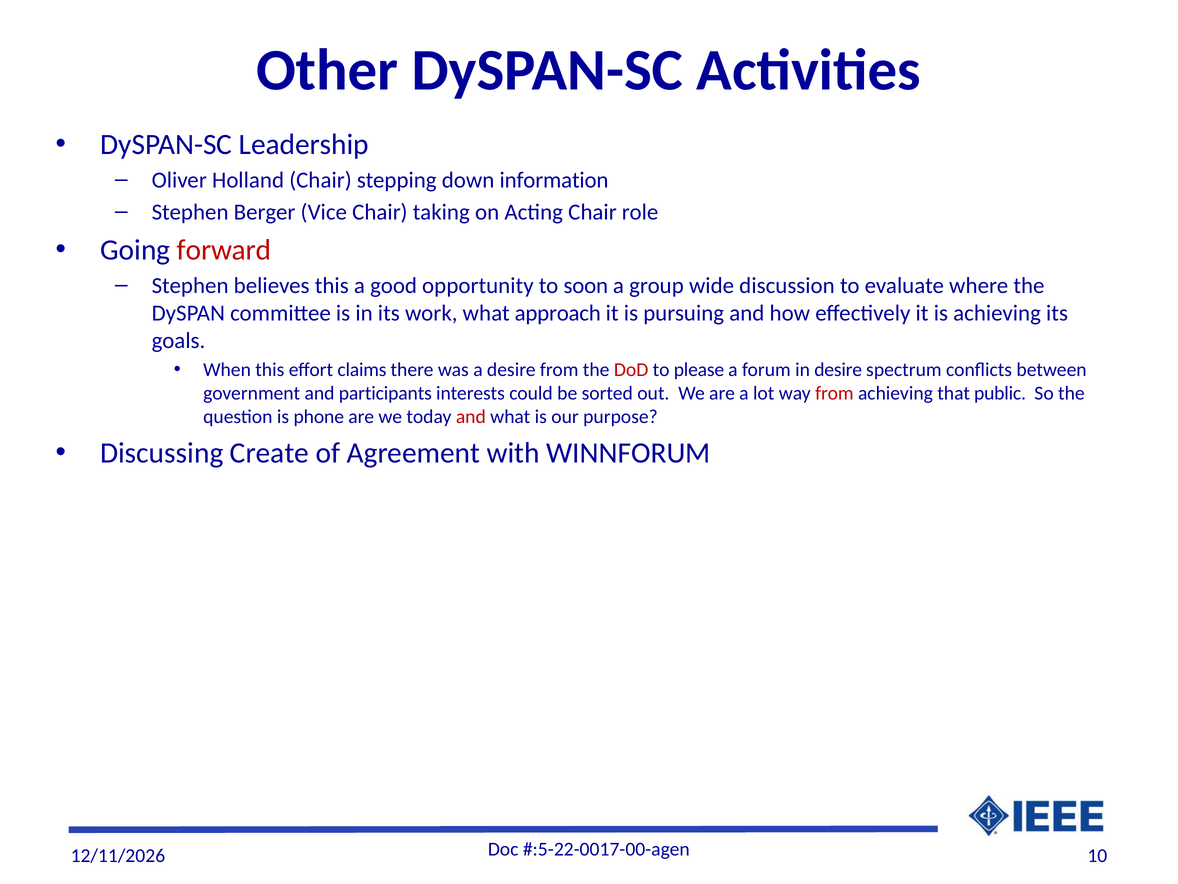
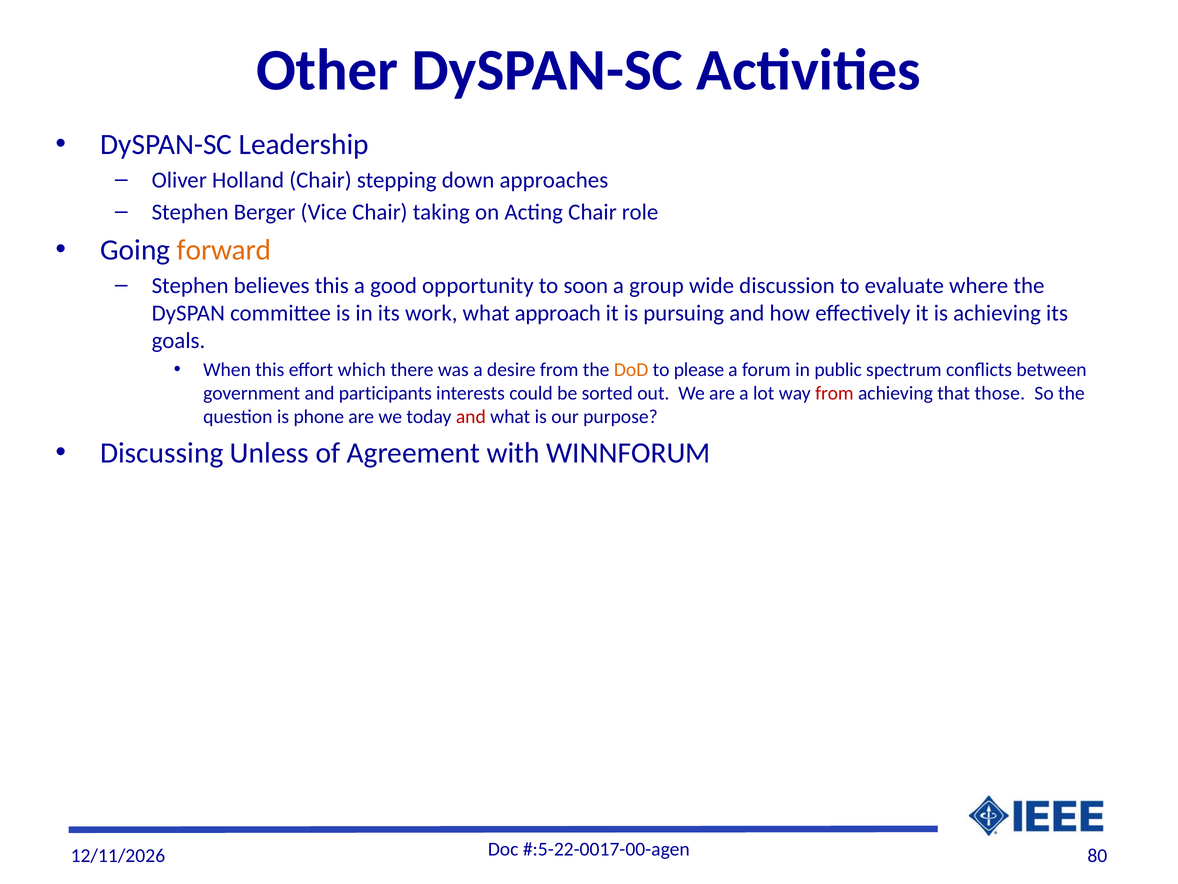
information: information -> approaches
forward colour: red -> orange
claims: claims -> which
DoD colour: red -> orange
in desire: desire -> public
public: public -> those
Create: Create -> Unless
10: 10 -> 80
